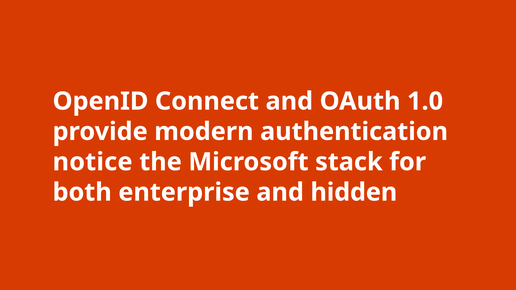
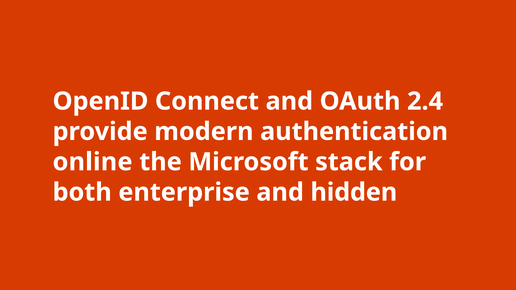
1.0: 1.0 -> 2.4
notice: notice -> online
